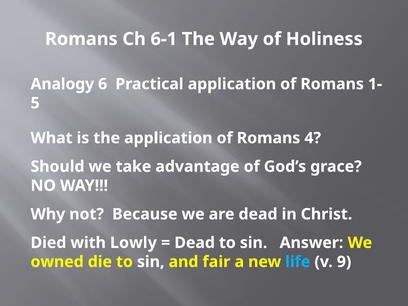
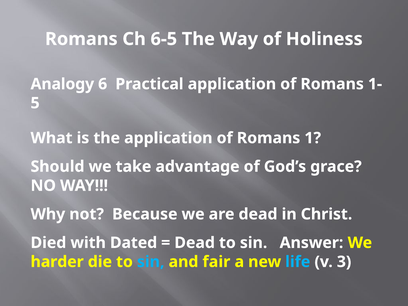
6-1: 6-1 -> 6-5
4: 4 -> 1
Lowly: Lowly -> Dated
owned: owned -> harder
sin at (151, 262) colour: white -> light blue
9: 9 -> 3
